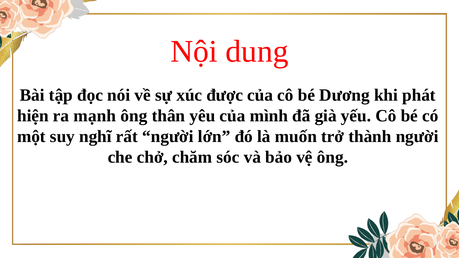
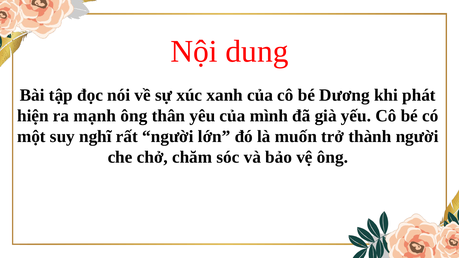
được: được -> xanh
